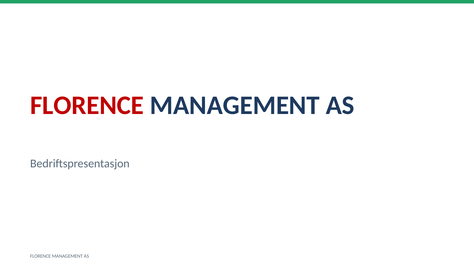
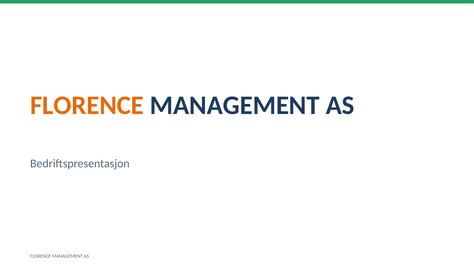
FLORENCE at (87, 105) colour: red -> orange
